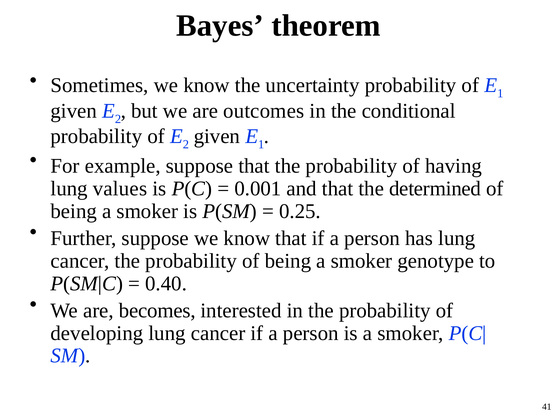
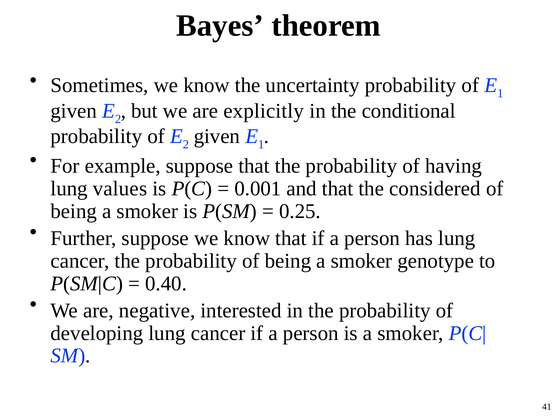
outcomes: outcomes -> explicitly
determined: determined -> considered
becomes: becomes -> negative
